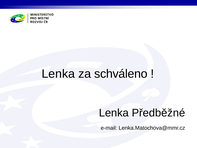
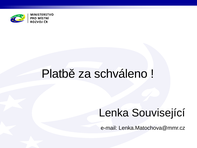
Lenka at (58, 74): Lenka -> Platbě
Předběžné: Předběžné -> Související
